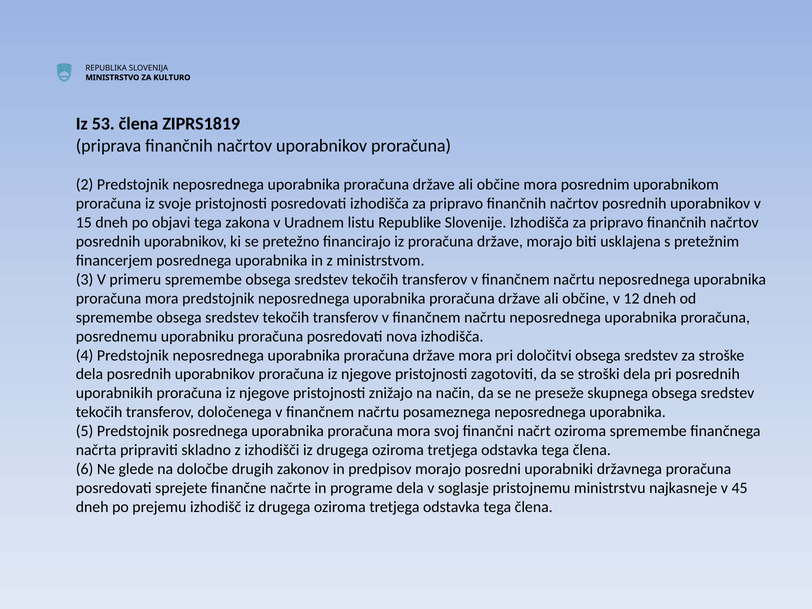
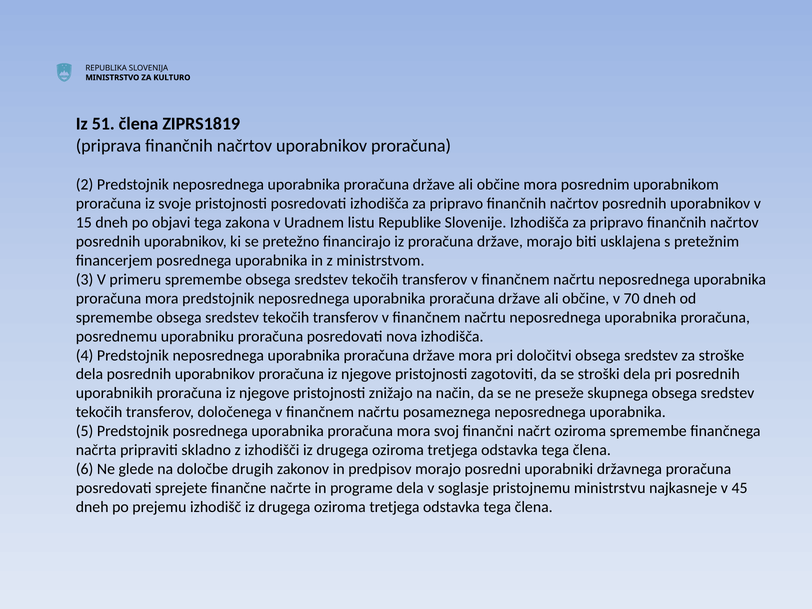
53: 53 -> 51
12: 12 -> 70
